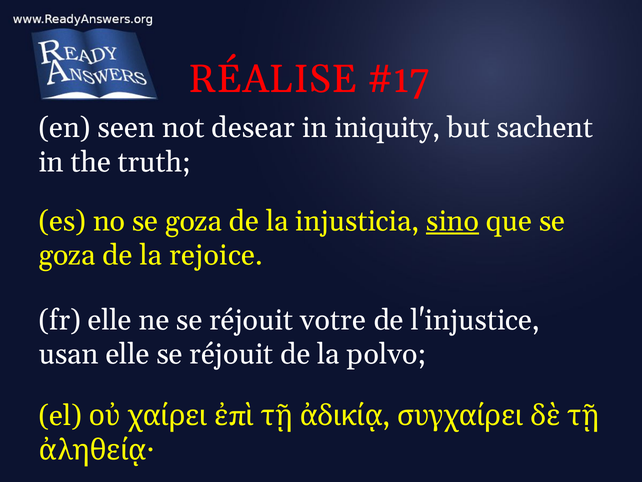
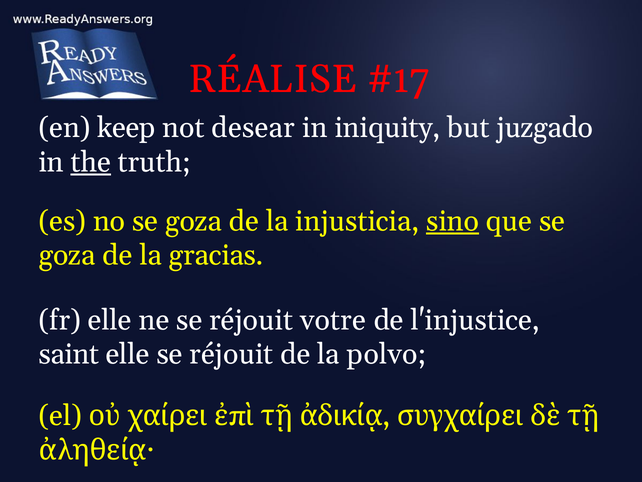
seen: seen -> keep
sachent: sachent -> juzgado
the underline: none -> present
rejoice: rejoice -> gracias
usan: usan -> saint
